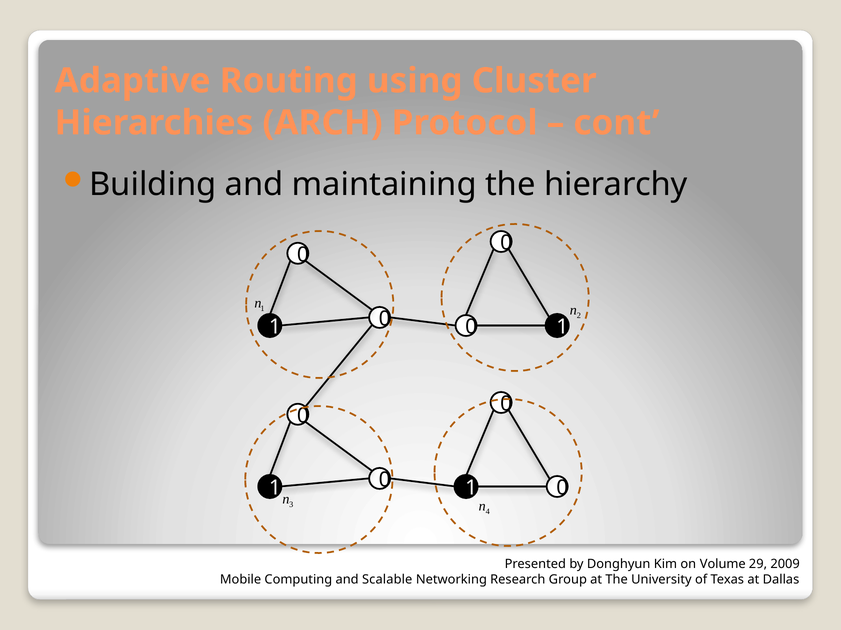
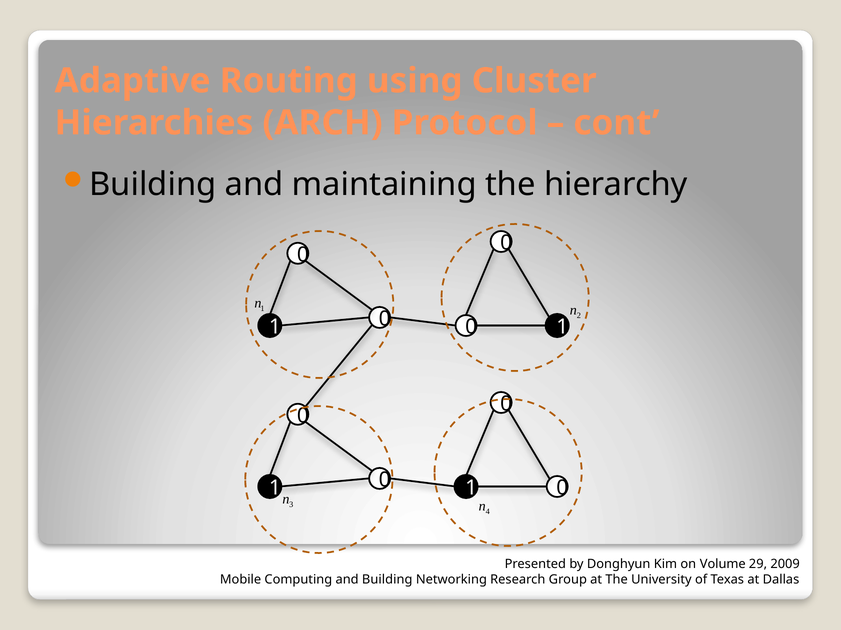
and Scalable: Scalable -> Building
